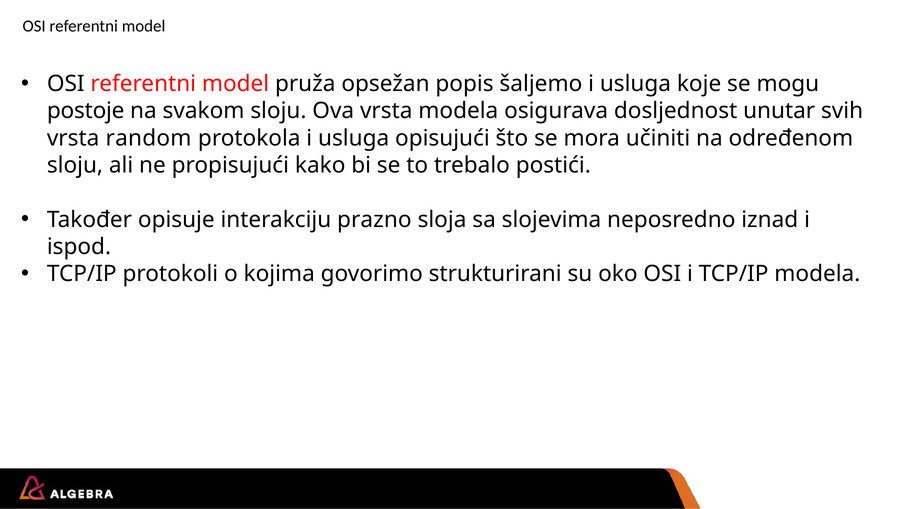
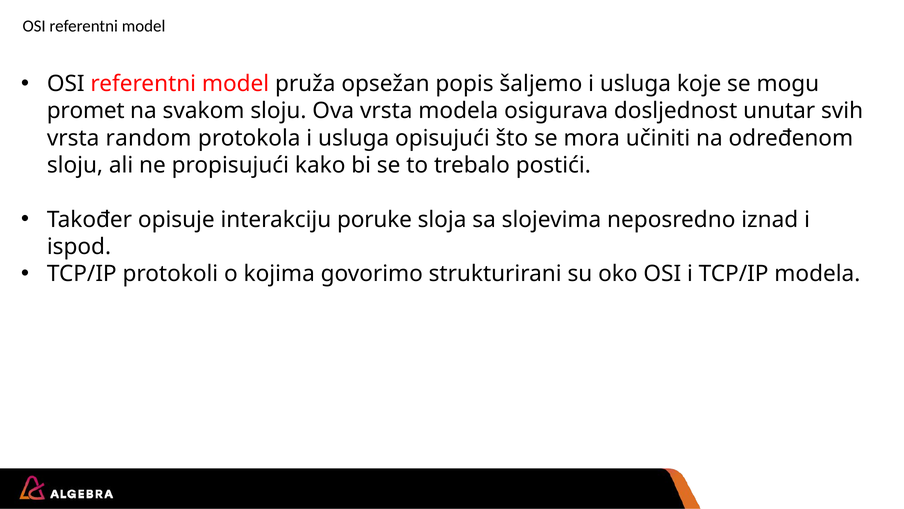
postoje: postoje -> promet
prazno: prazno -> poruke
